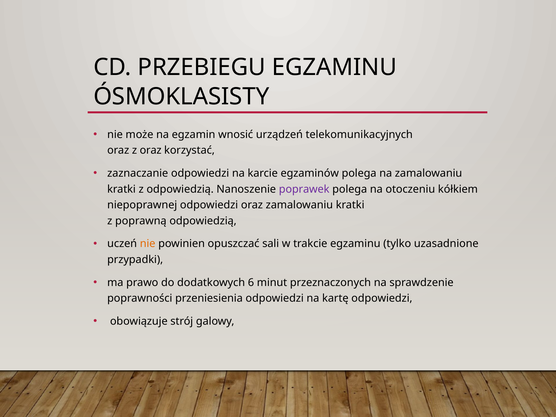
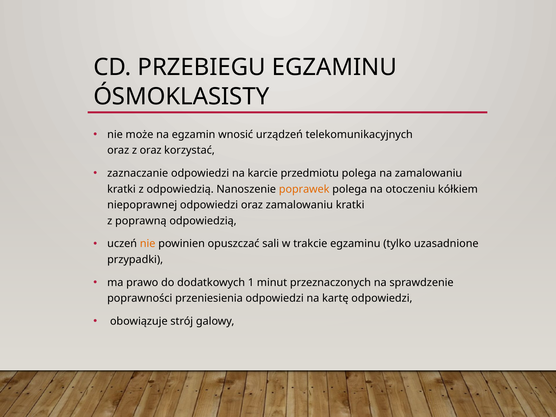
egzaminów: egzaminów -> przedmiotu
poprawek colour: purple -> orange
6: 6 -> 1
